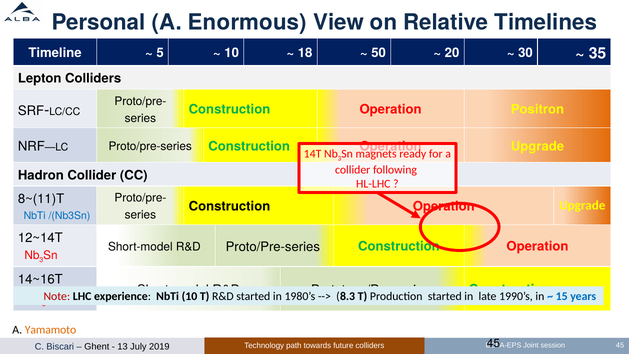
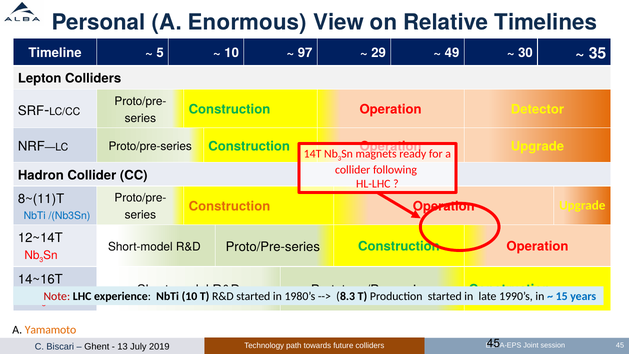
18: 18 -> 97
50: 50 -> 29
20: 20 -> 49
Positron: Positron -> Detector
Construction at (229, 206) colour: black -> orange
